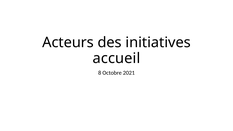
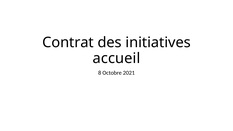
Acteurs: Acteurs -> Contrat
